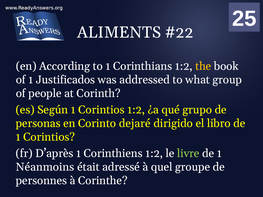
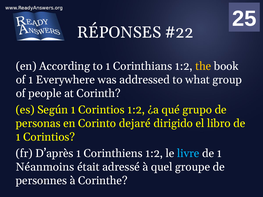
ALIMENTS: ALIMENTS -> RÉPONSES
Justificados: Justificados -> Everywhere
livre colour: light green -> light blue
